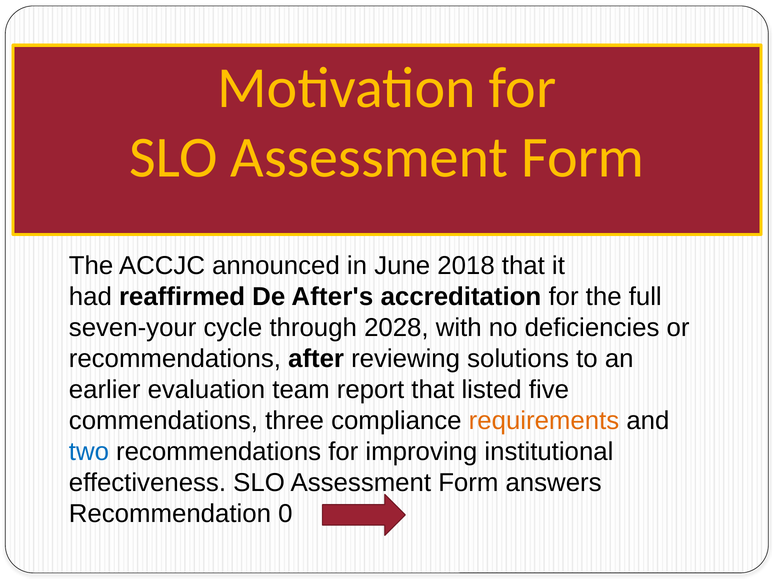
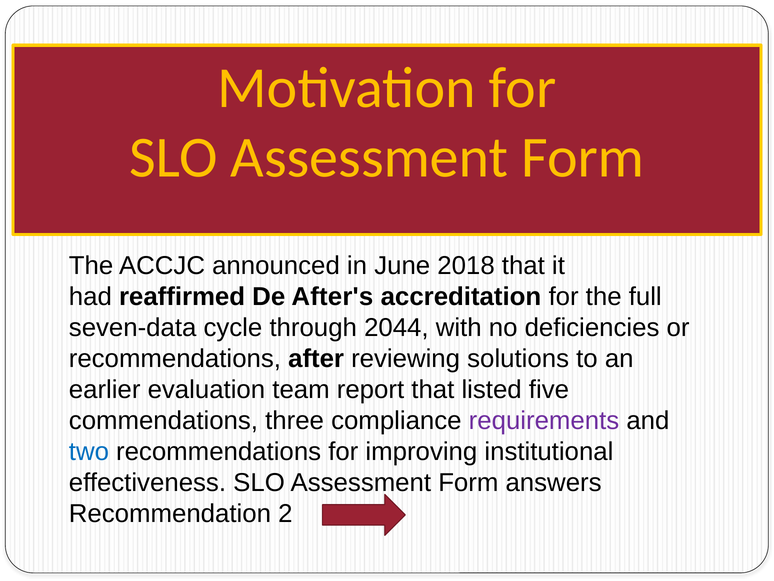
seven-your: seven-your -> seven-data
2028: 2028 -> 2044
requirements colour: orange -> purple
0: 0 -> 2
